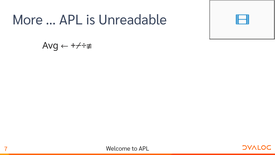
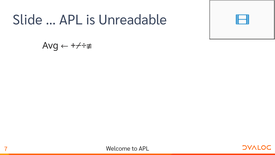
More: More -> Slide
